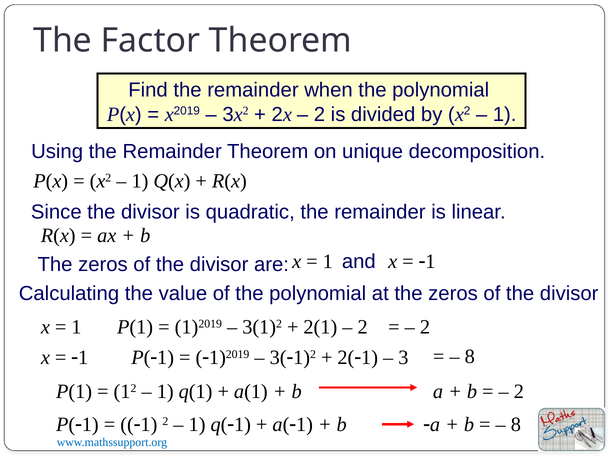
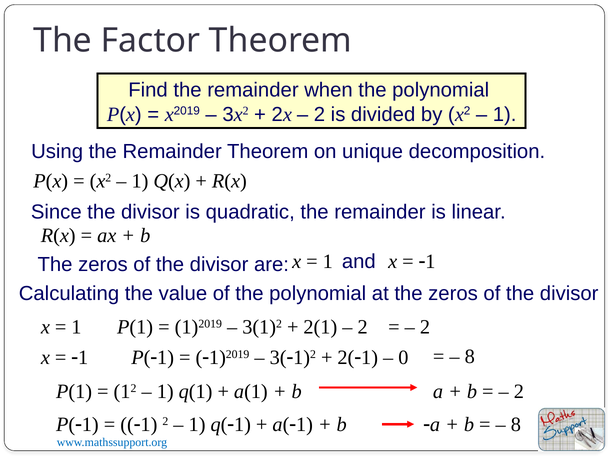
3: 3 -> 0
